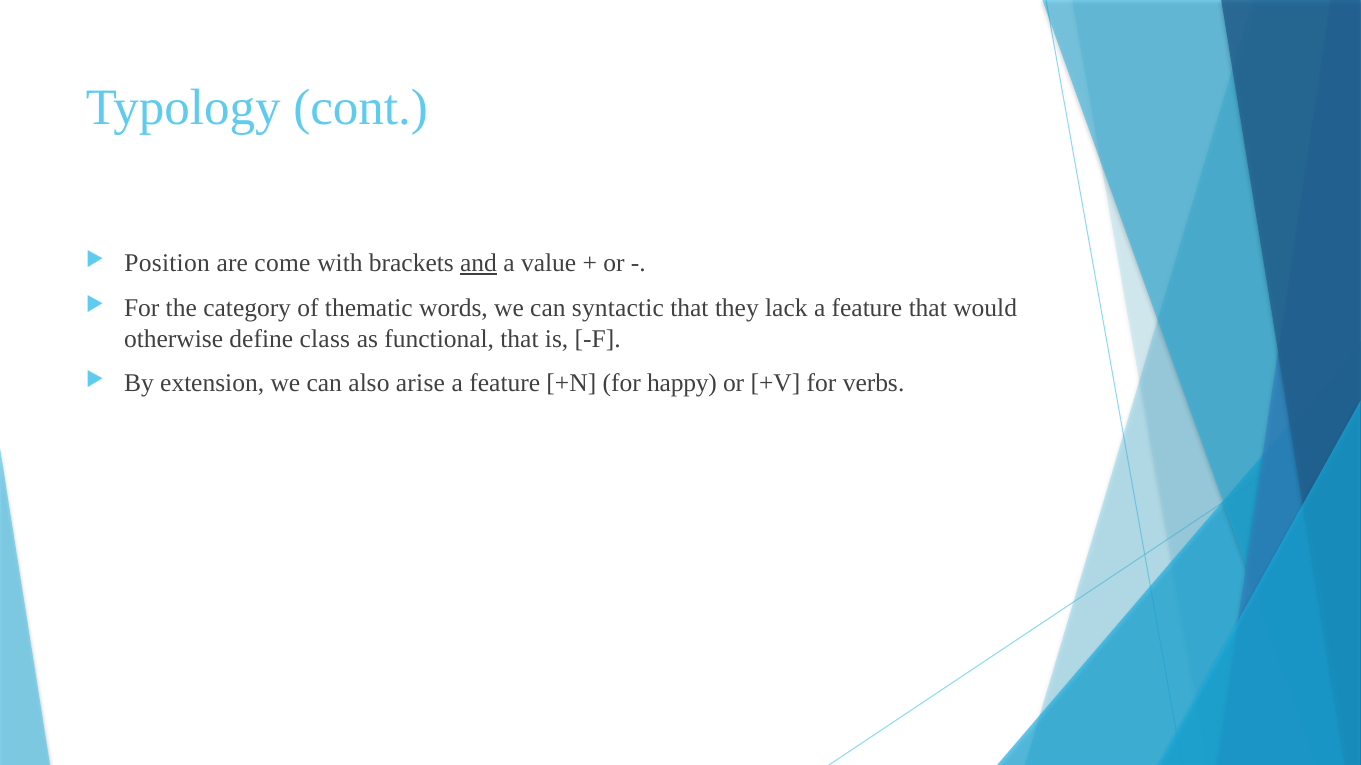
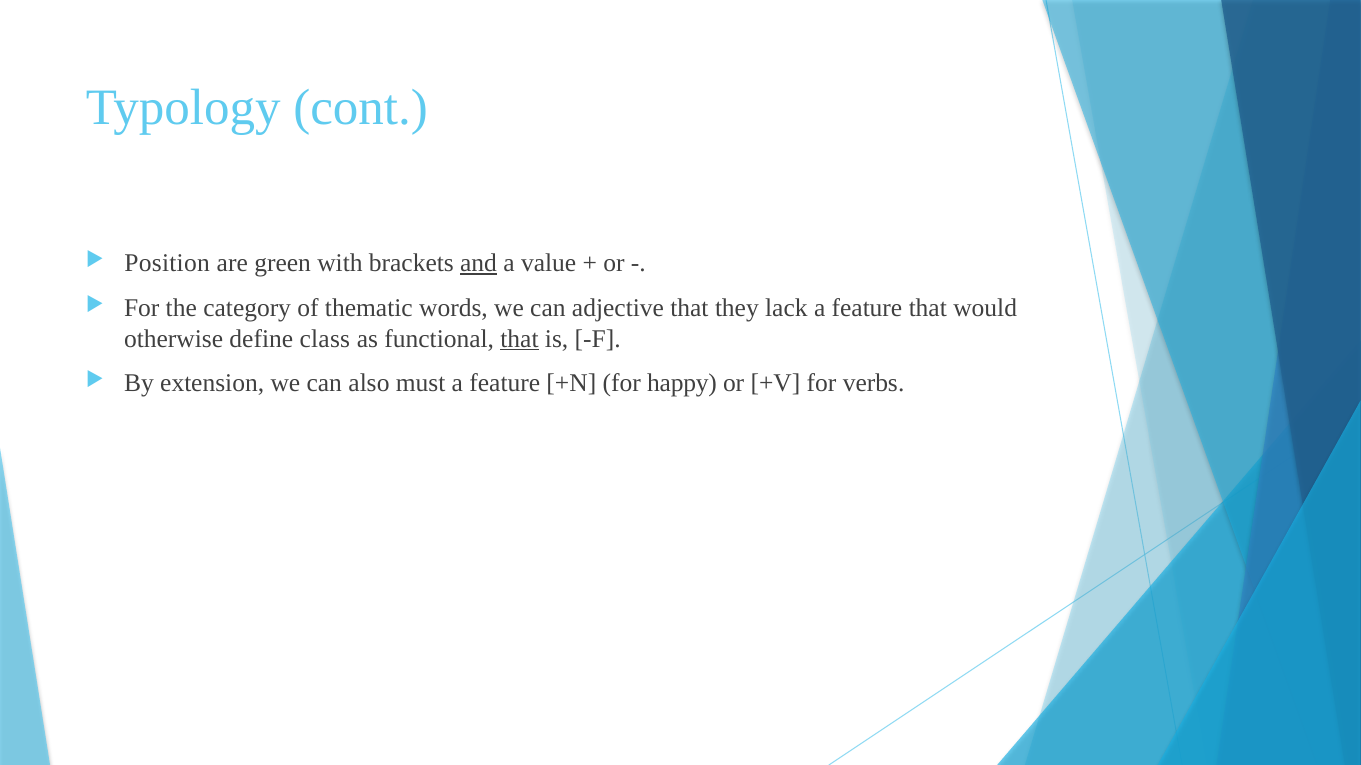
come: come -> green
syntactic: syntactic -> adjective
that at (520, 339) underline: none -> present
arise: arise -> must
